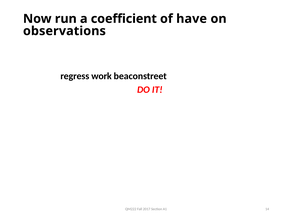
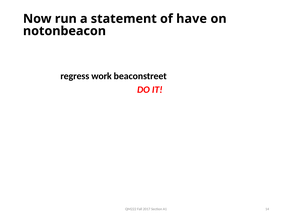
coefficient: coefficient -> statement
observations: observations -> notonbeacon
